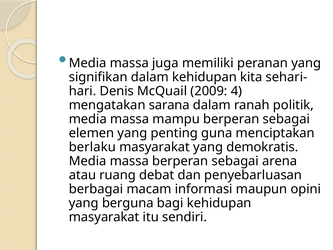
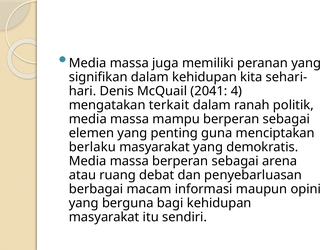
2009: 2009 -> 2041
sarana: sarana -> terkait
